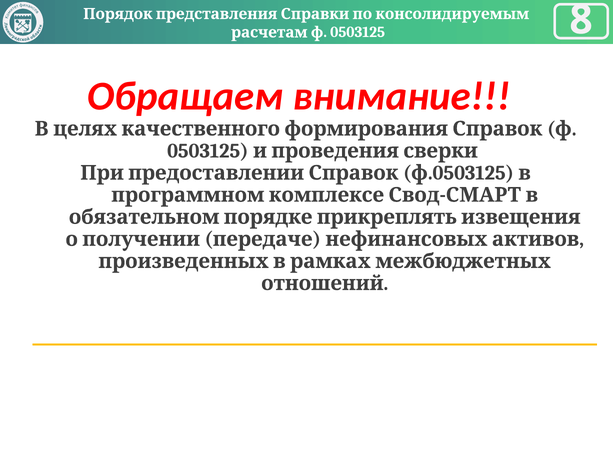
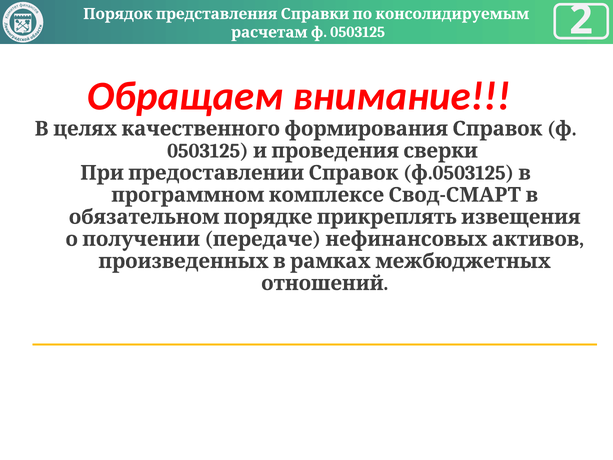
8: 8 -> 2
